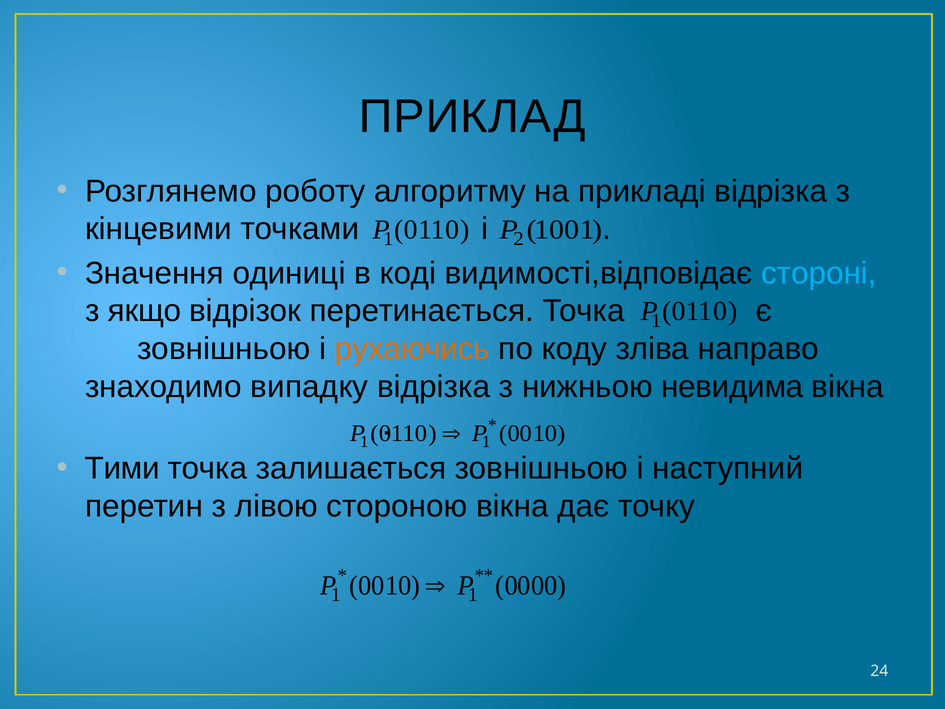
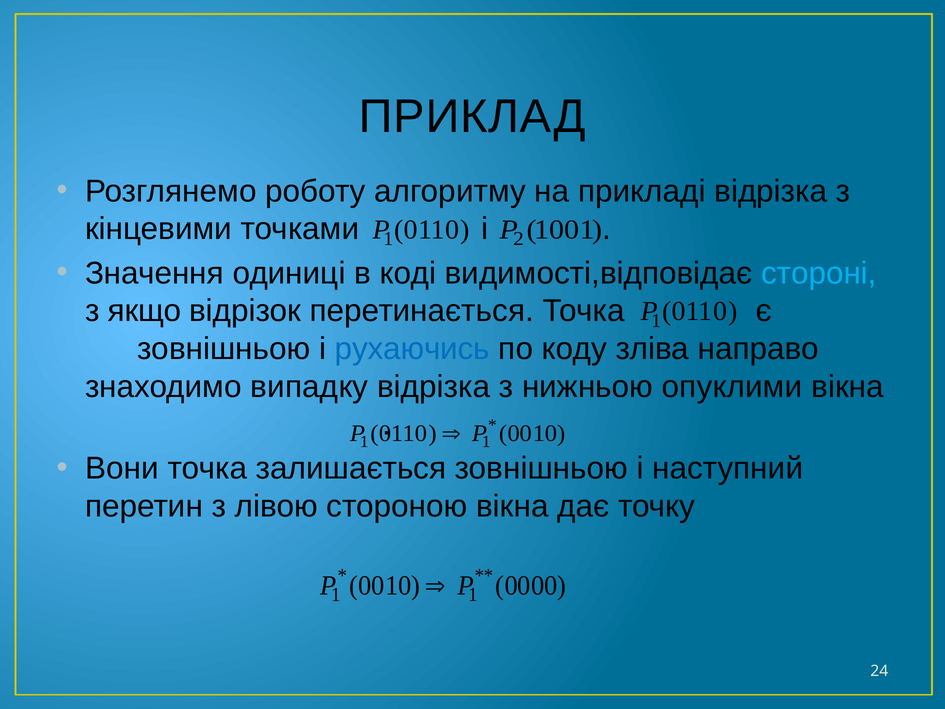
рухаючись colour: orange -> blue
невидима: невидима -> опуклими
Тими: Тими -> Вони
